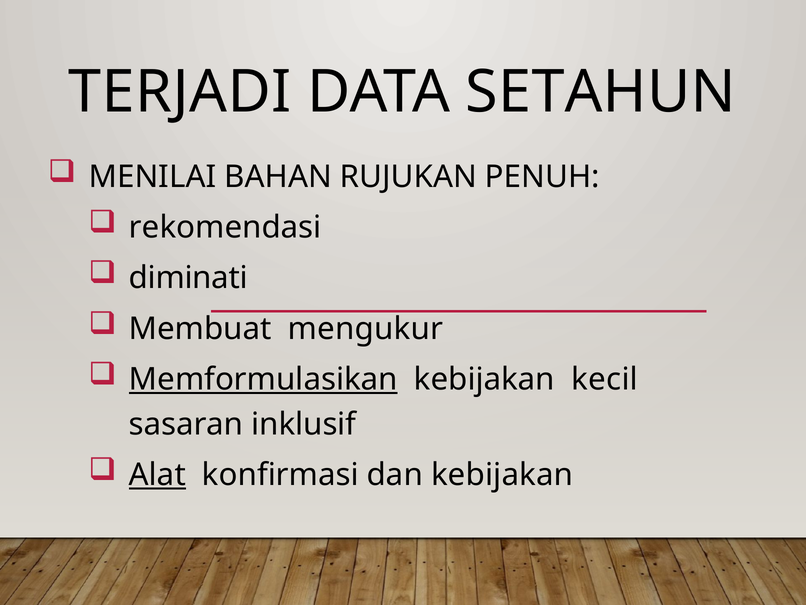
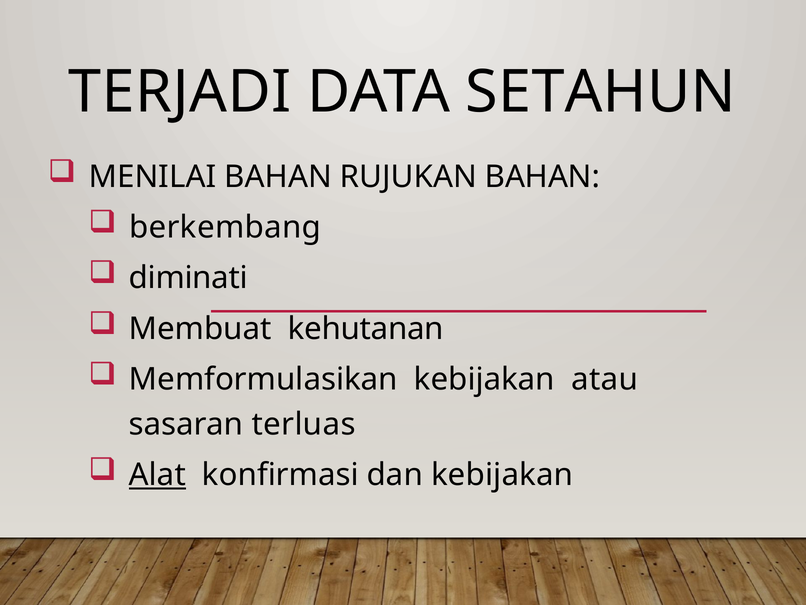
RUJUKAN PENUH: PENUH -> BAHAN
rekomendasi: rekomendasi -> berkembang
mengukur: mengukur -> kehutanan
Memformulasikan underline: present -> none
kecil: kecil -> atau
inklusif: inklusif -> terluas
